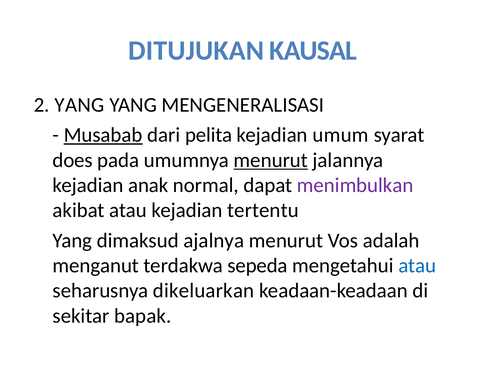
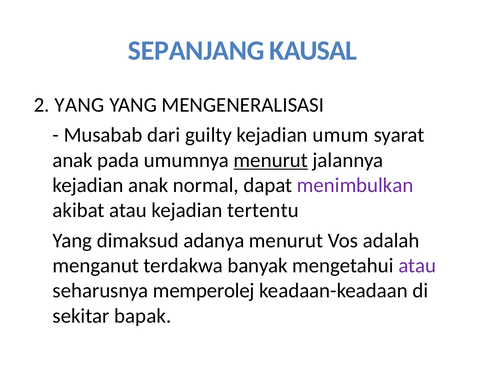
DITUJUKAN: DITUJUKAN -> SEPANJANG
Musabab underline: present -> none
pelita: pelita -> guilty
does at (73, 160): does -> anak
ajalnya: ajalnya -> adanya
sepeda: sepeda -> banyak
atau at (417, 265) colour: blue -> purple
dikeluarkan: dikeluarkan -> memperolej
